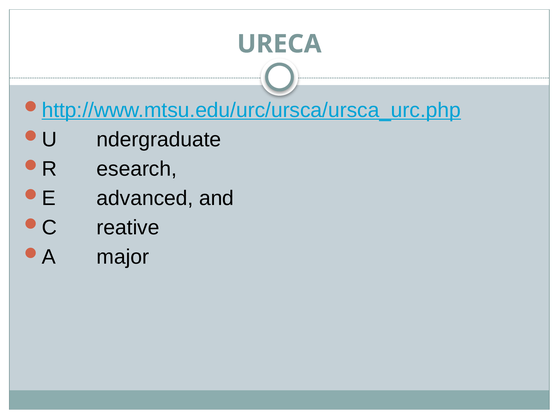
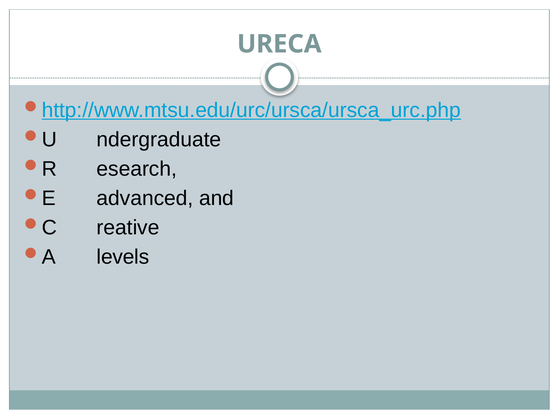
major: major -> levels
